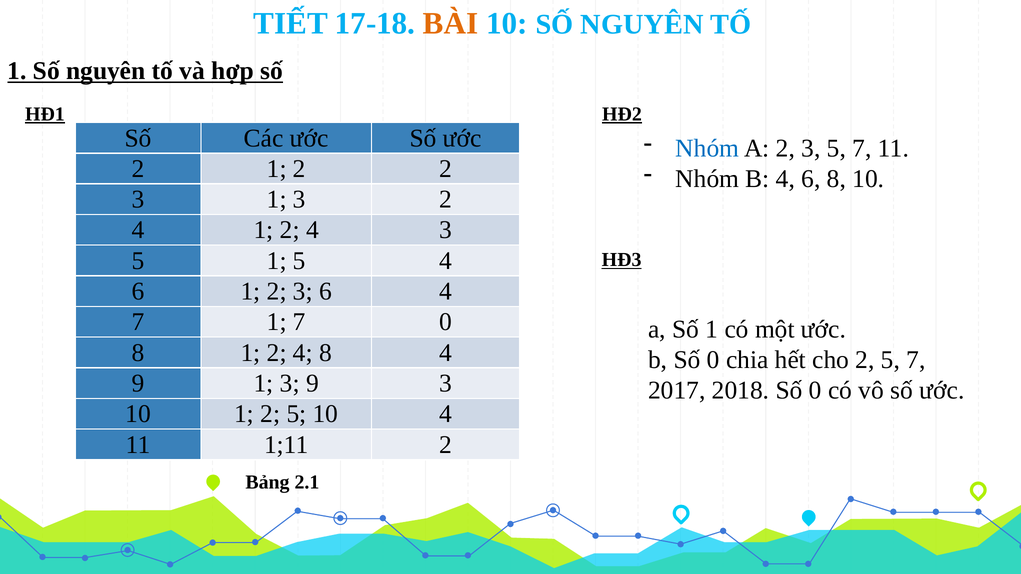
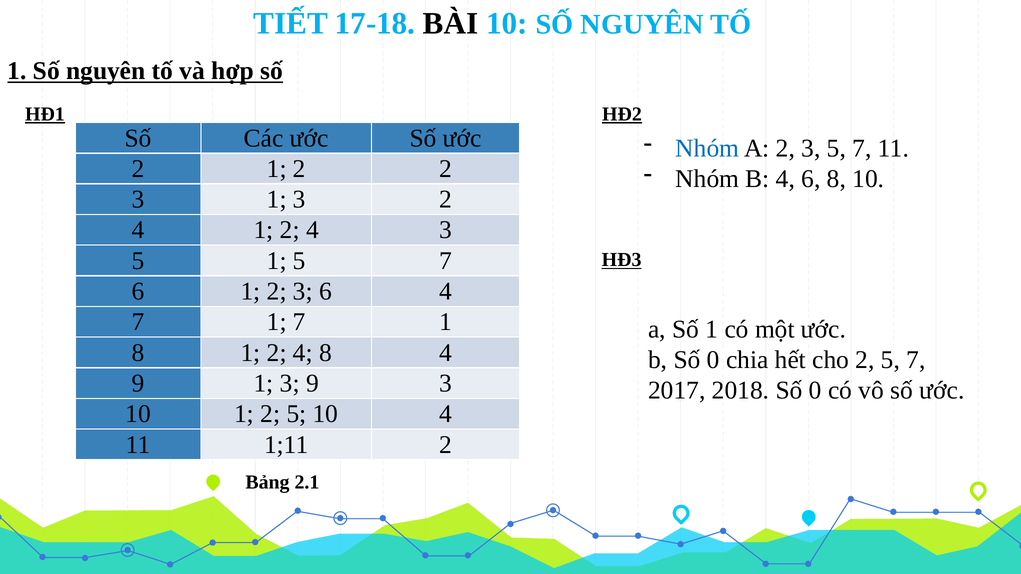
BÀI colour: orange -> black
1 5 4: 4 -> 7
1 7 0: 0 -> 1
